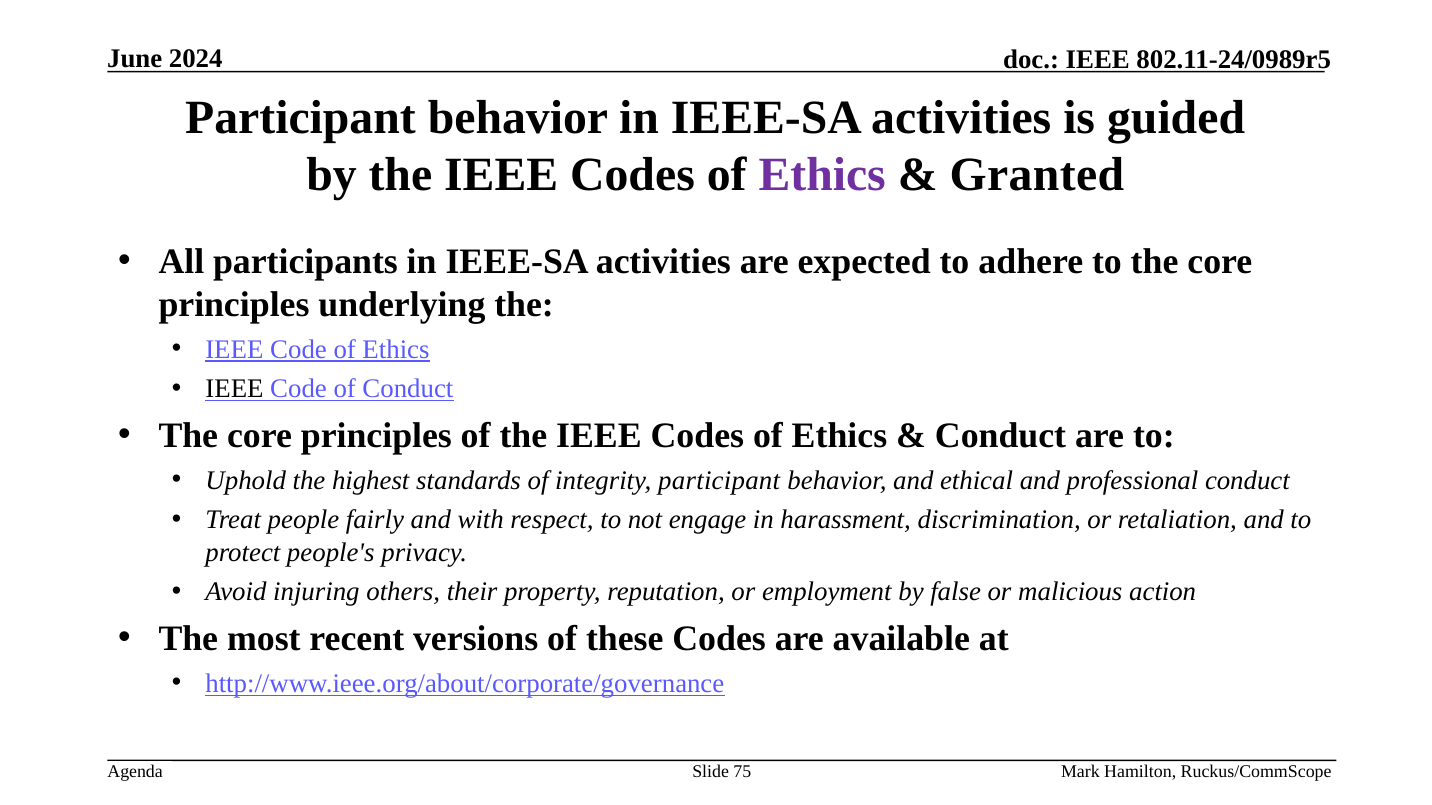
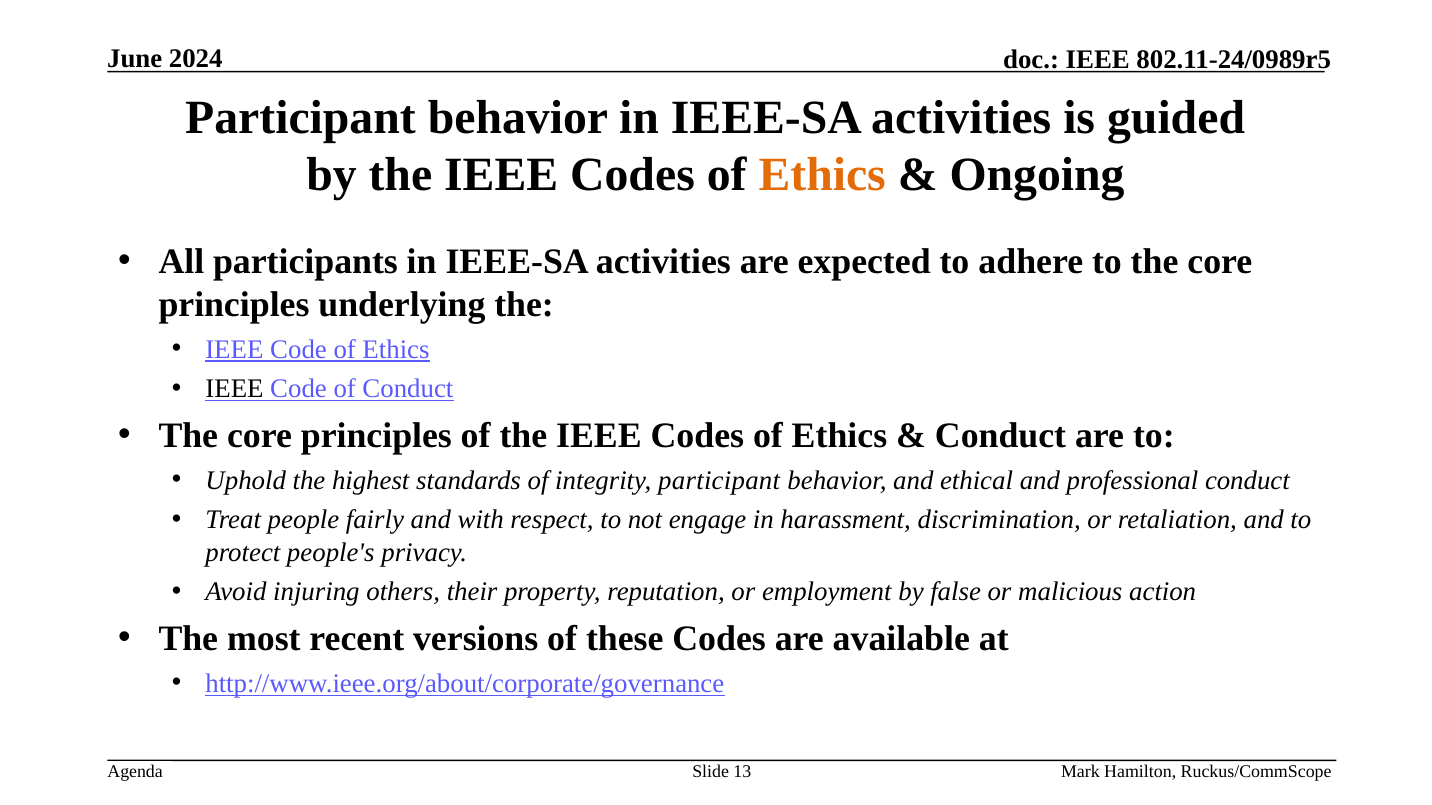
Ethics at (822, 175) colour: purple -> orange
Granted: Granted -> Ongoing
75: 75 -> 13
